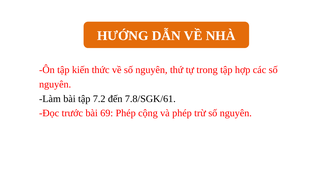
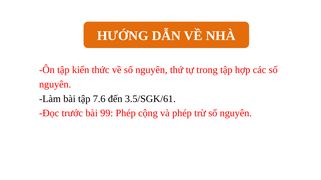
7.2: 7.2 -> 7.6
7.8/SGK/61: 7.8/SGK/61 -> 3.5/SGK/61
69: 69 -> 99
